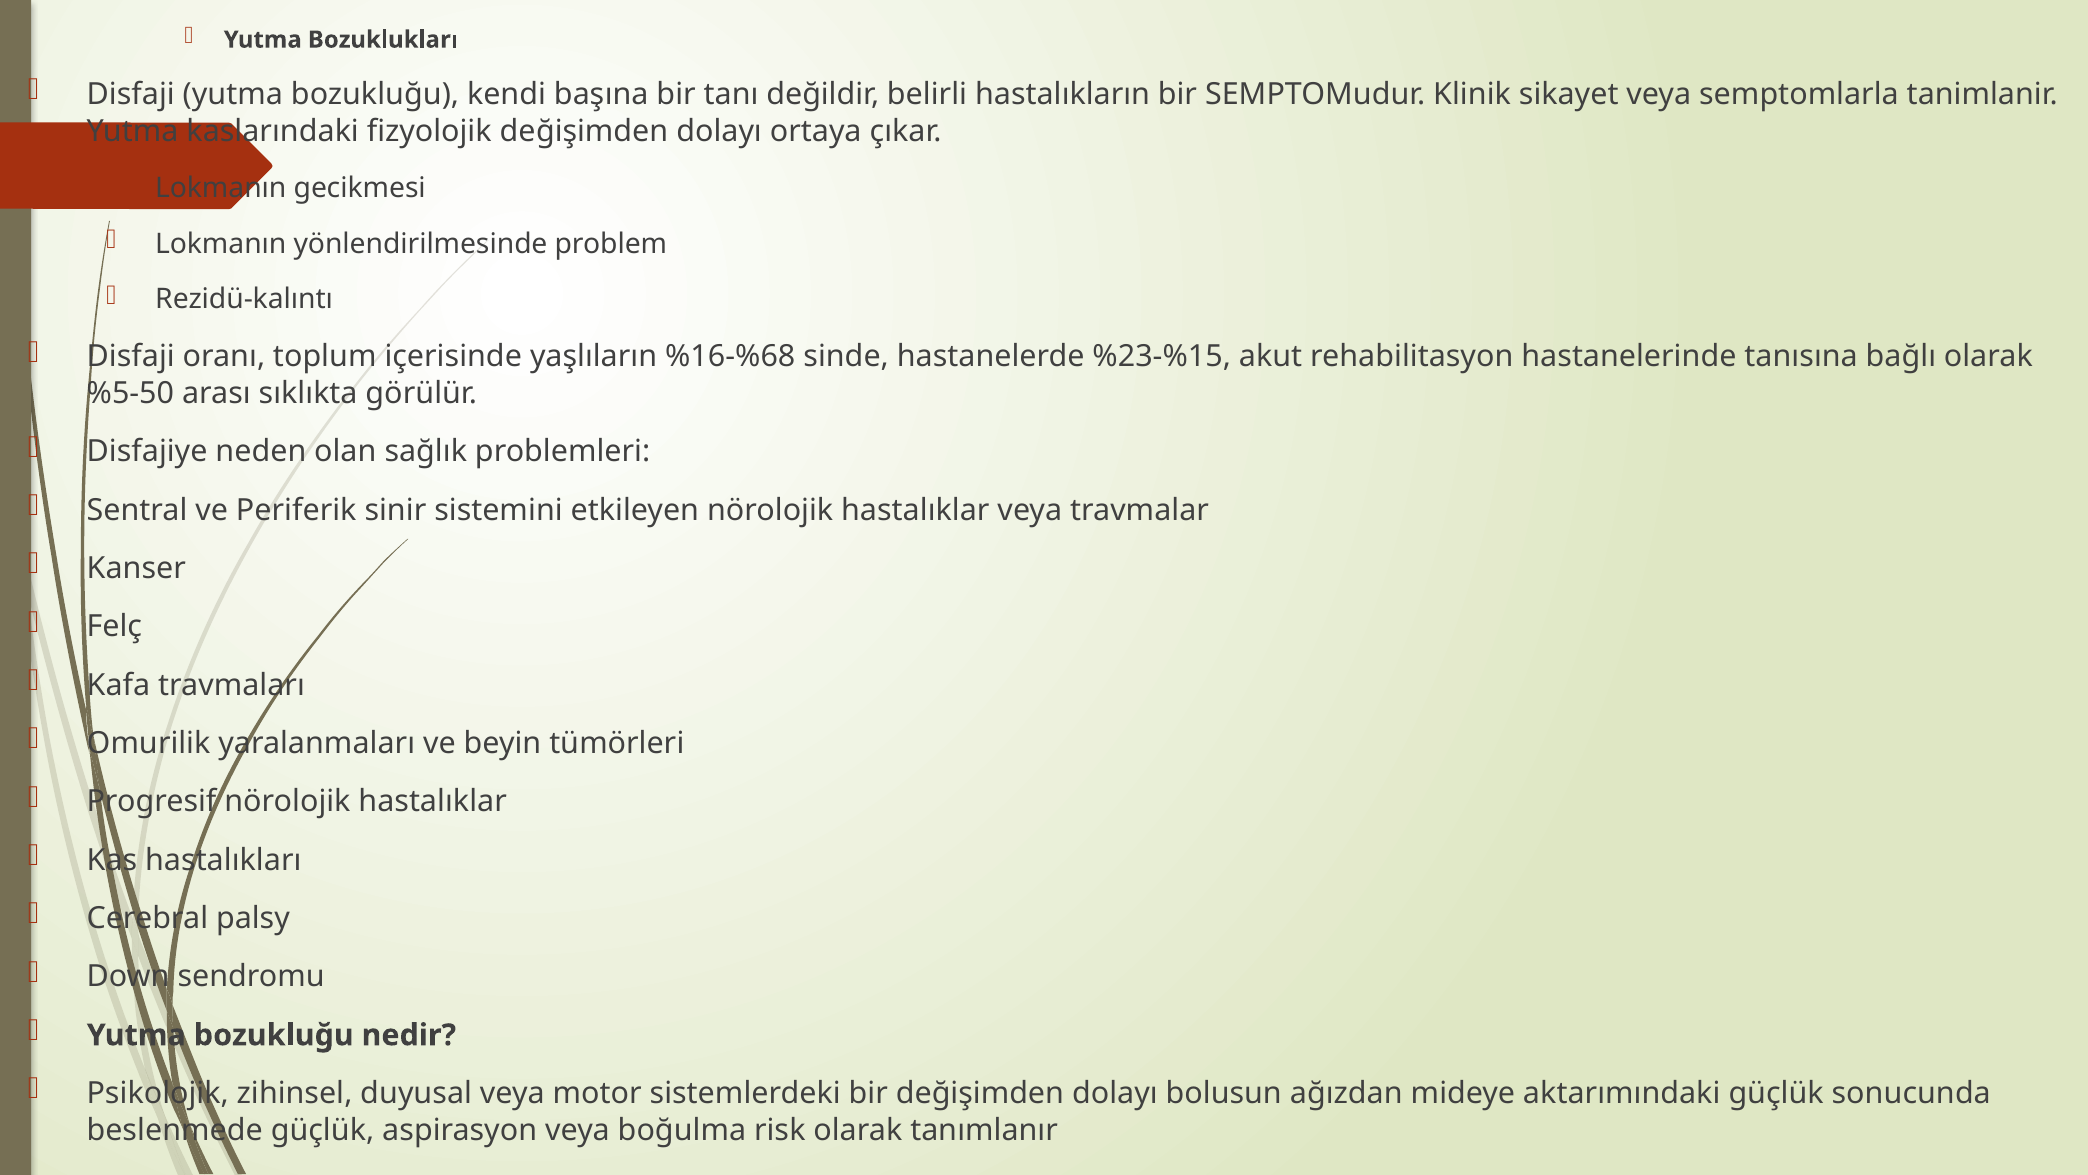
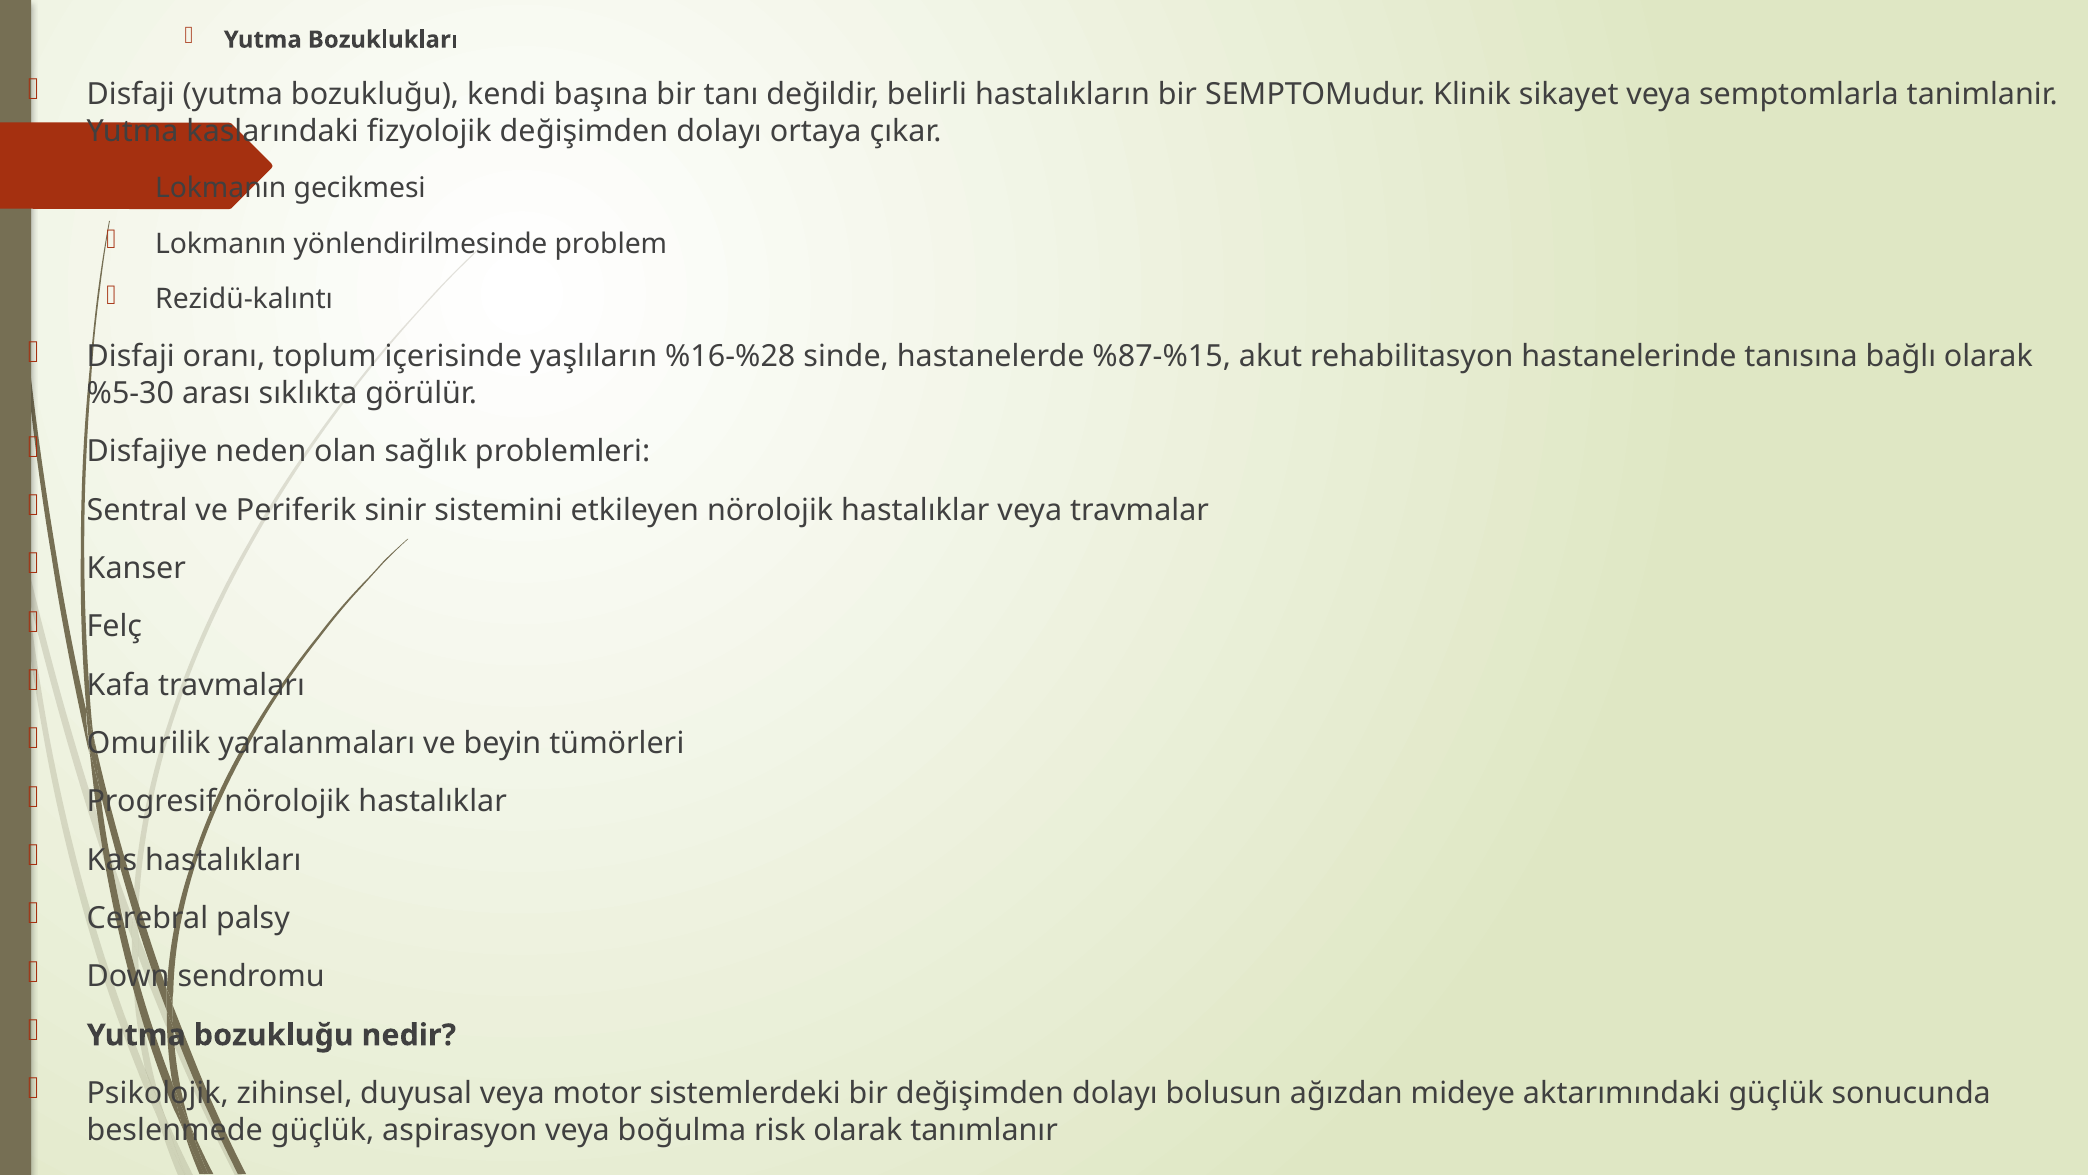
%16-%68: %16-%68 -> %16-%28
%23-%15: %23-%15 -> %87-%15
%5-50: %5-50 -> %5-30
